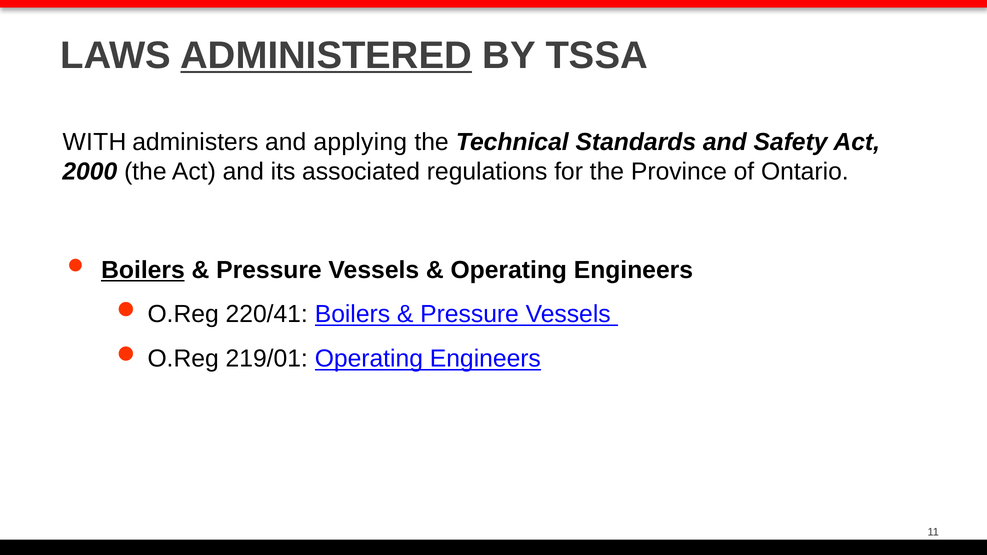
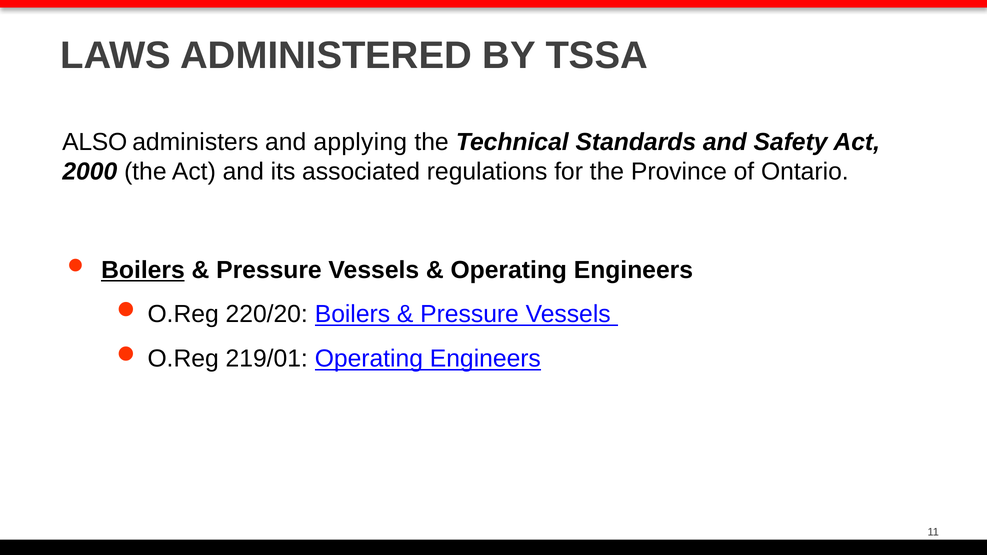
ADMINISTERED underline: present -> none
WITH: WITH -> ALSO
220/41: 220/41 -> 220/20
